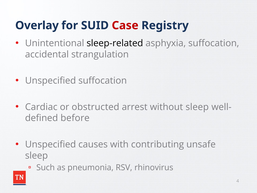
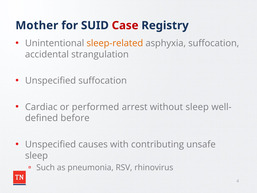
Overlay: Overlay -> Mother
sleep-related colour: black -> orange
obstructed: obstructed -> performed
